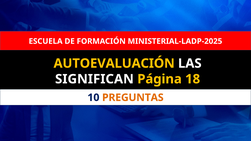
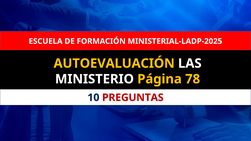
SIGNIFICAN: SIGNIFICAN -> MINISTERIO
18: 18 -> 78
PREGUNTAS colour: orange -> red
